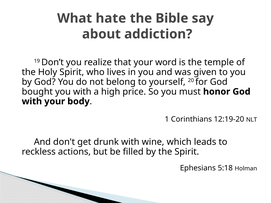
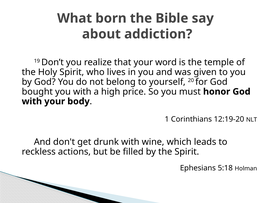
hate: hate -> born
